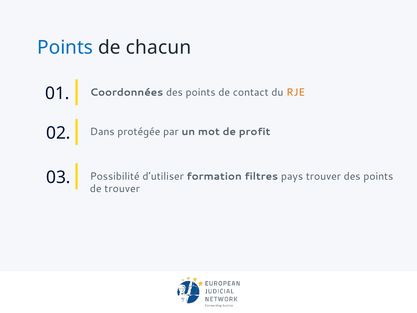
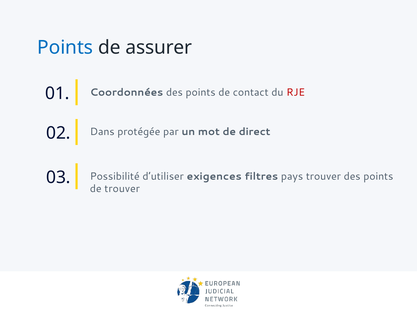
chacun: chacun -> assurer
RJE colour: orange -> red
profit: profit -> direct
formation: formation -> exigences
